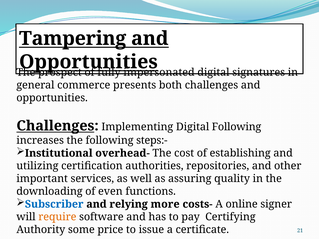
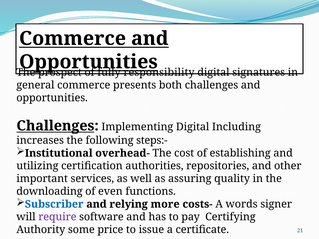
Tampering at (73, 39): Tampering -> Commerce
impersonated: impersonated -> responsibility
Digital Following: Following -> Including
online: online -> words
require colour: orange -> purple
